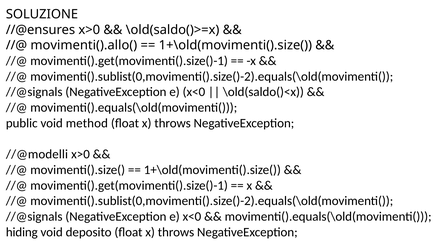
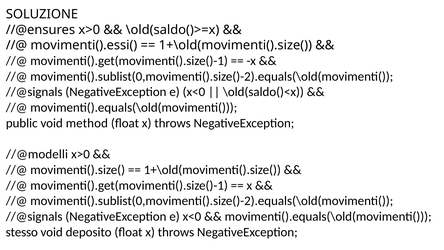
movimenti().allo(: movimenti().allo( -> movimenti().essi(
hiding: hiding -> stesso
